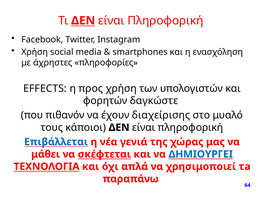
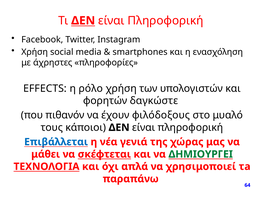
προς: προς -> ρόλο
διαχείρισης: διαχείρισης -> φιλόδοξους
ΔΗΜΙΟΥΡΓΕΙ colour: blue -> green
